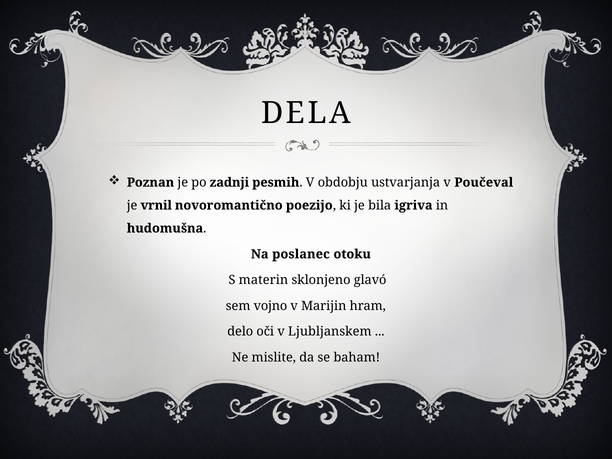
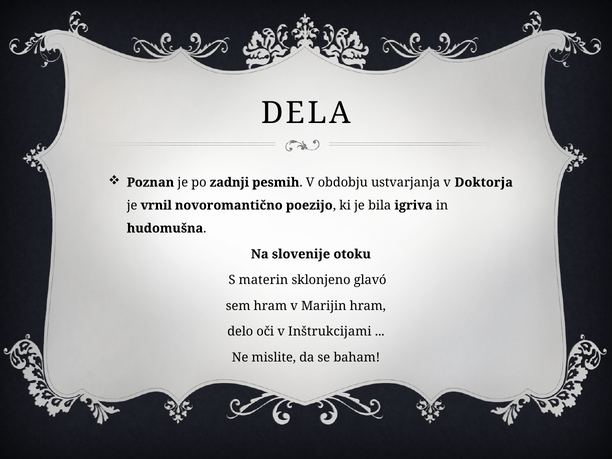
Poučeval: Poučeval -> Doktorja
poslanec: poslanec -> slovenije
sem vojno: vojno -> hram
Ljubljanskem: Ljubljanskem -> Inštrukcijami
